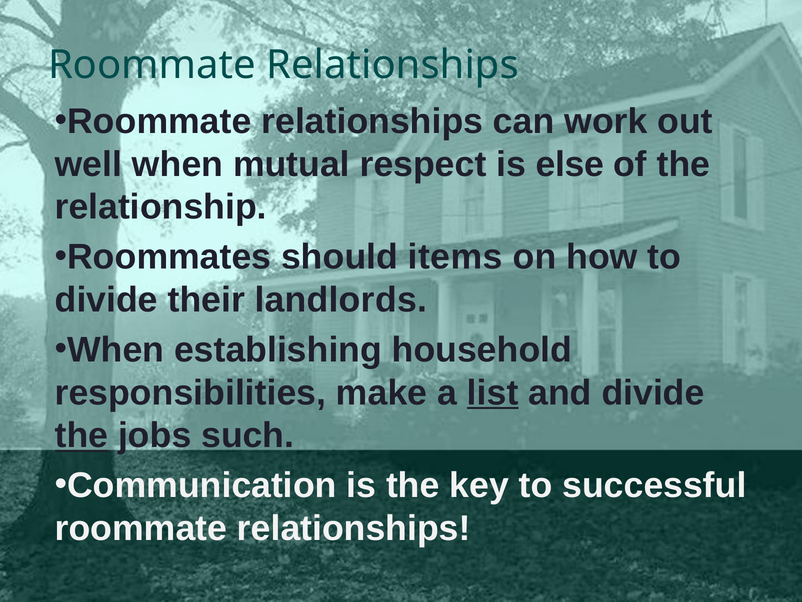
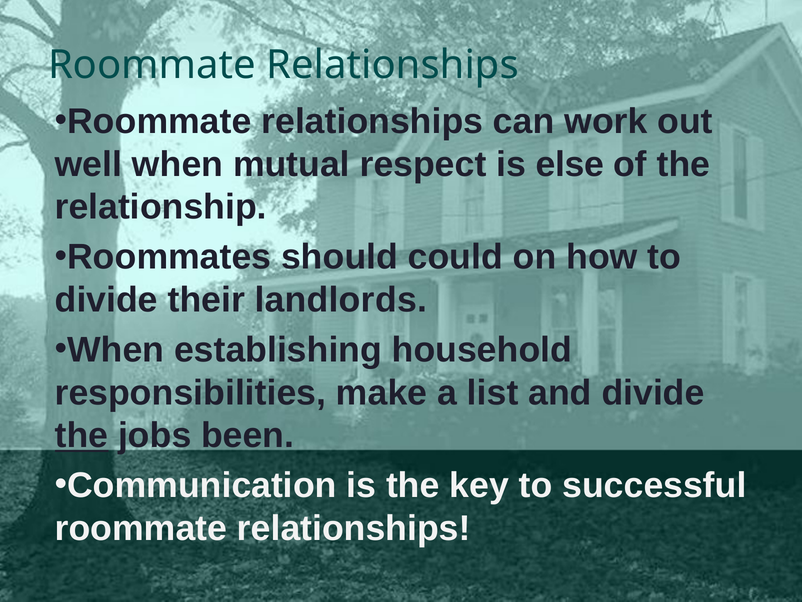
items: items -> could
list underline: present -> none
such: such -> been
